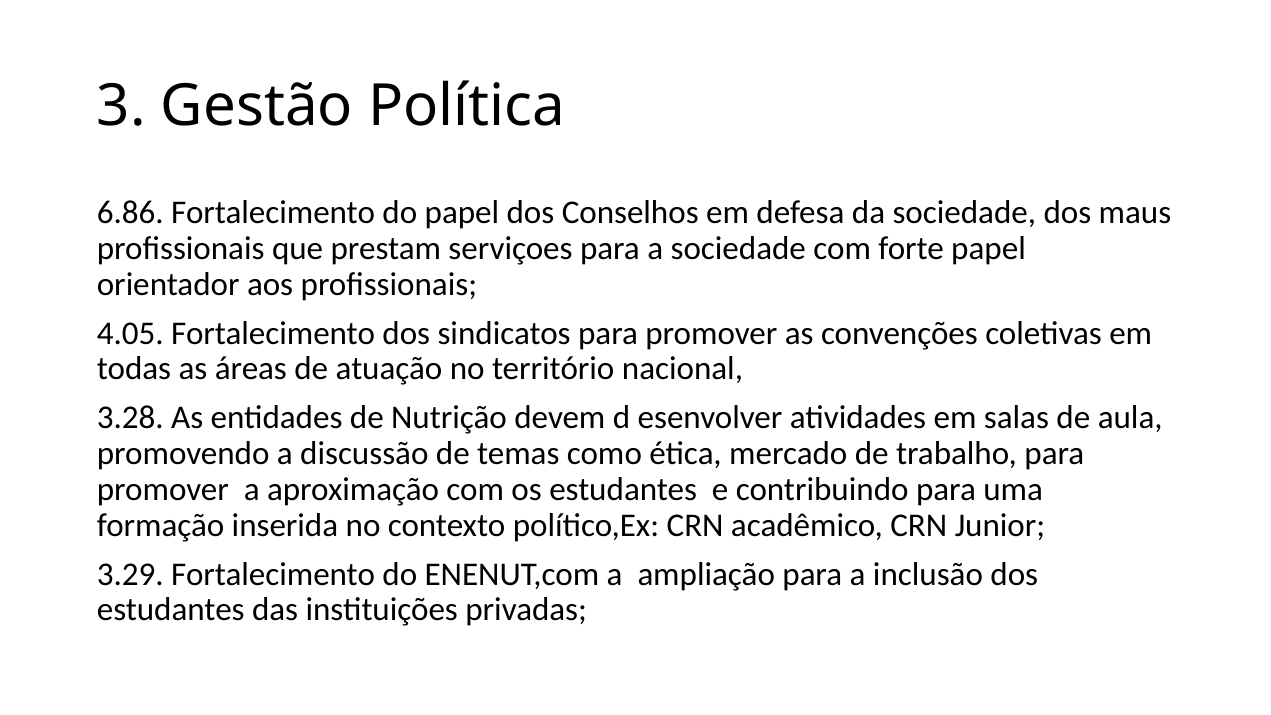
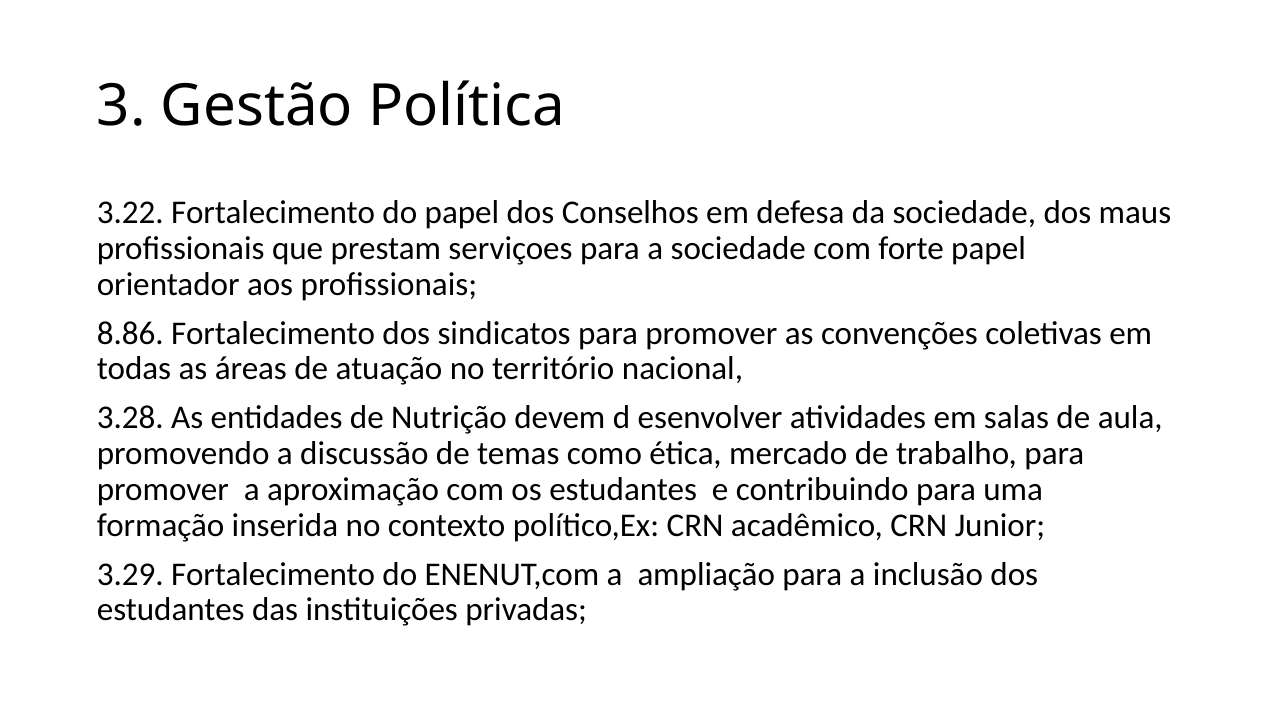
6.86: 6.86 -> 3.22
4.05: 4.05 -> 8.86
